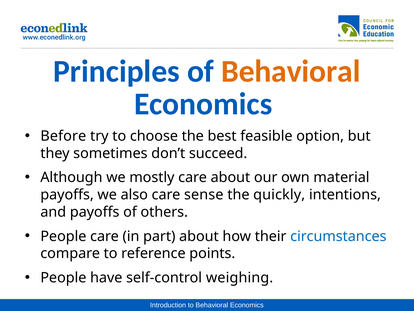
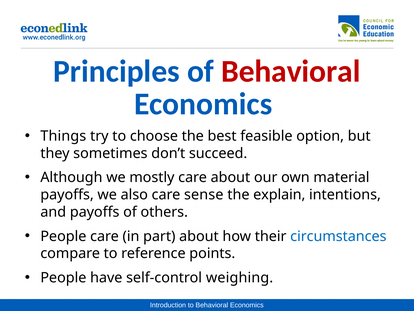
Behavioral at (291, 71) colour: orange -> red
Before: Before -> Things
quickly: quickly -> explain
